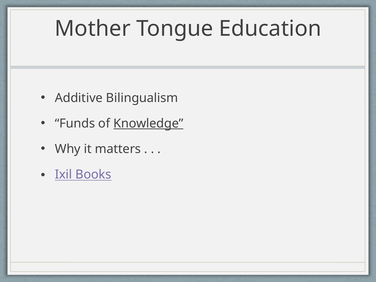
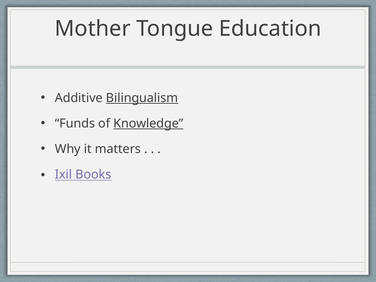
Bilingualism underline: none -> present
